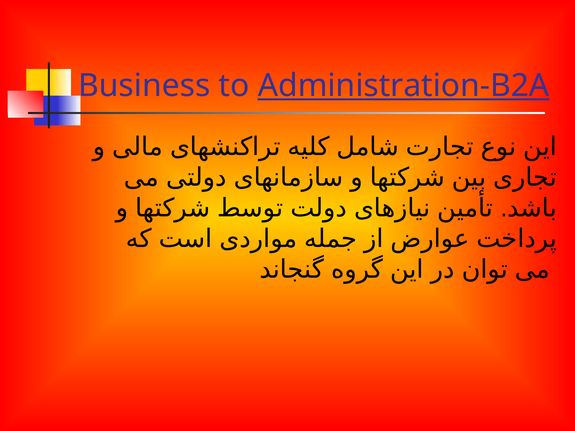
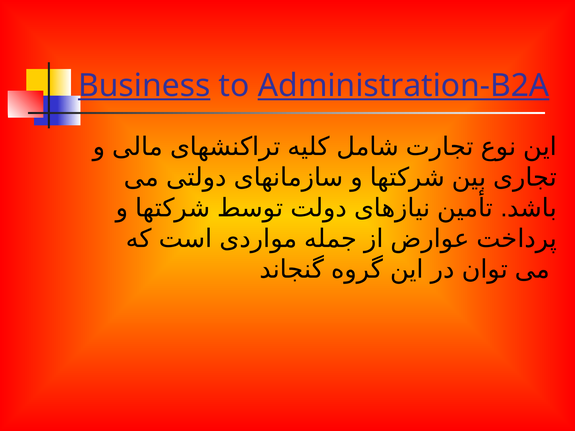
Business underline: none -> present
